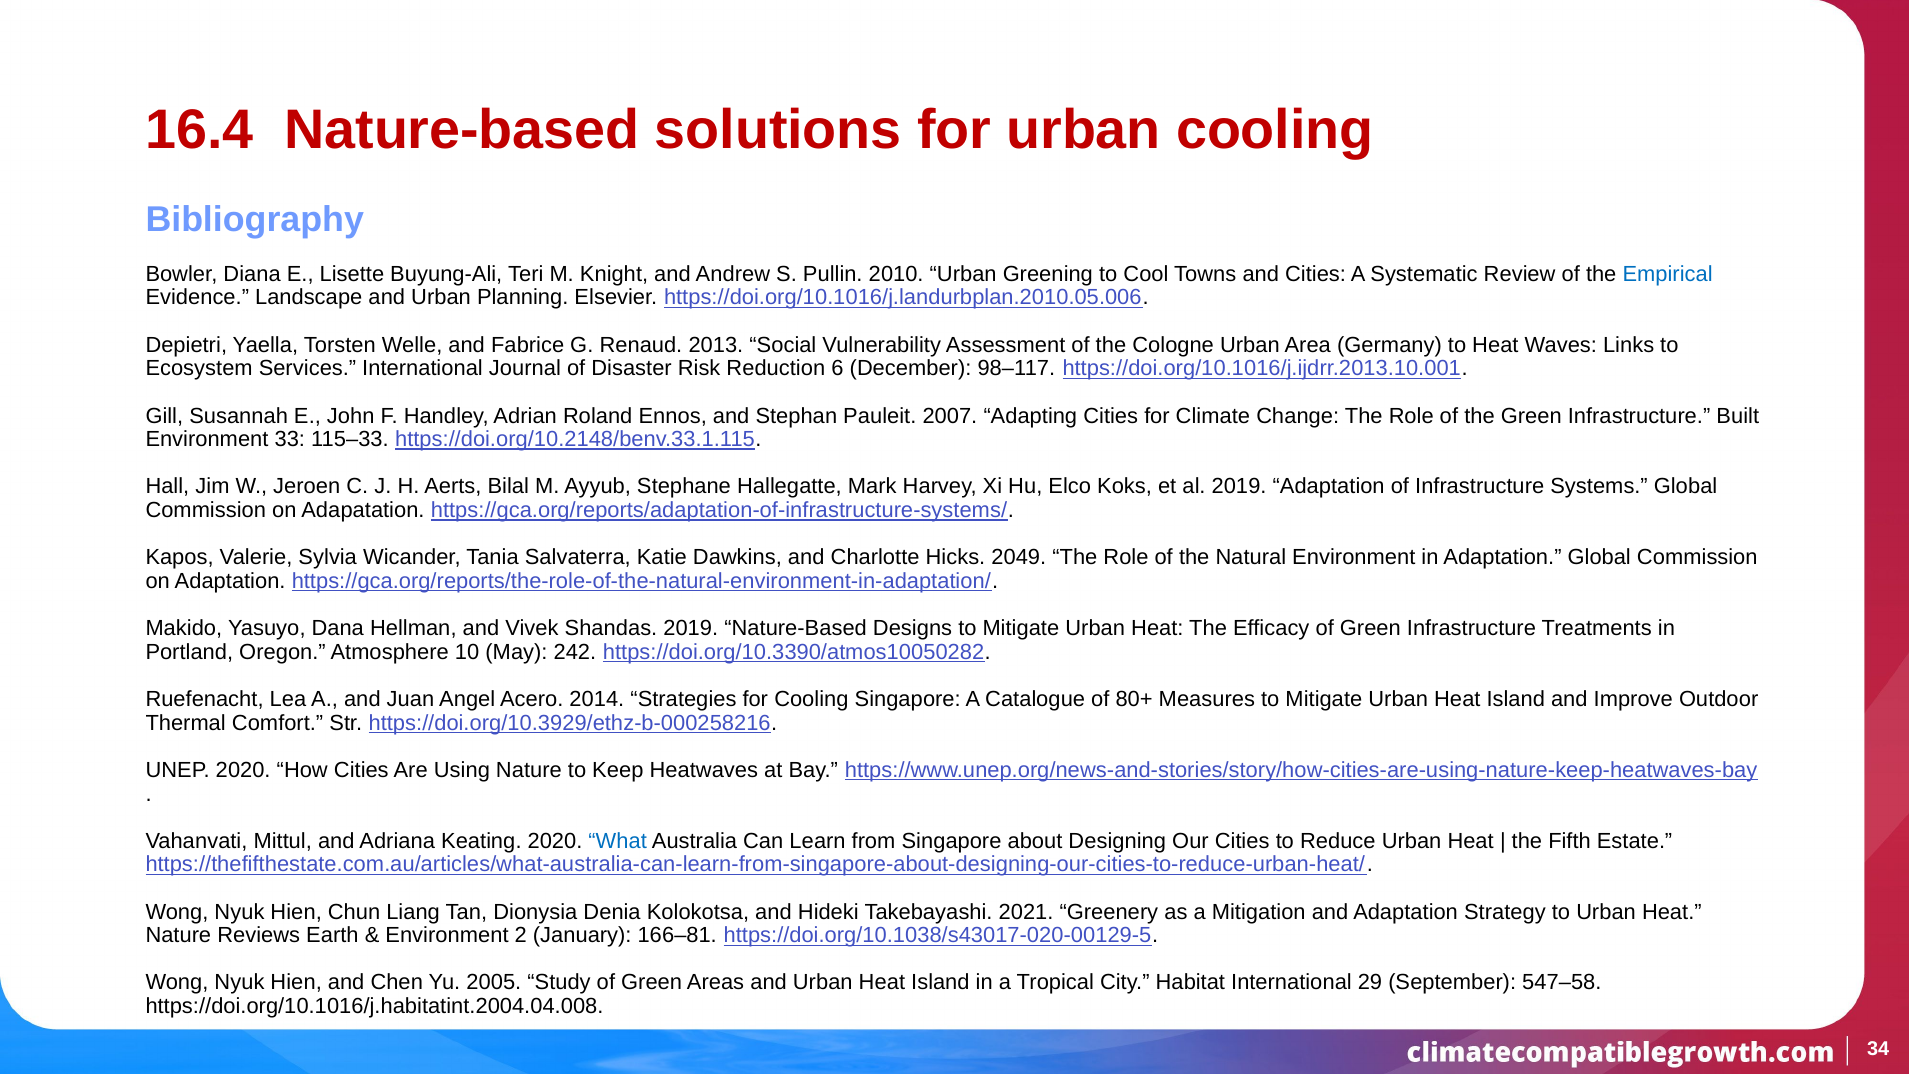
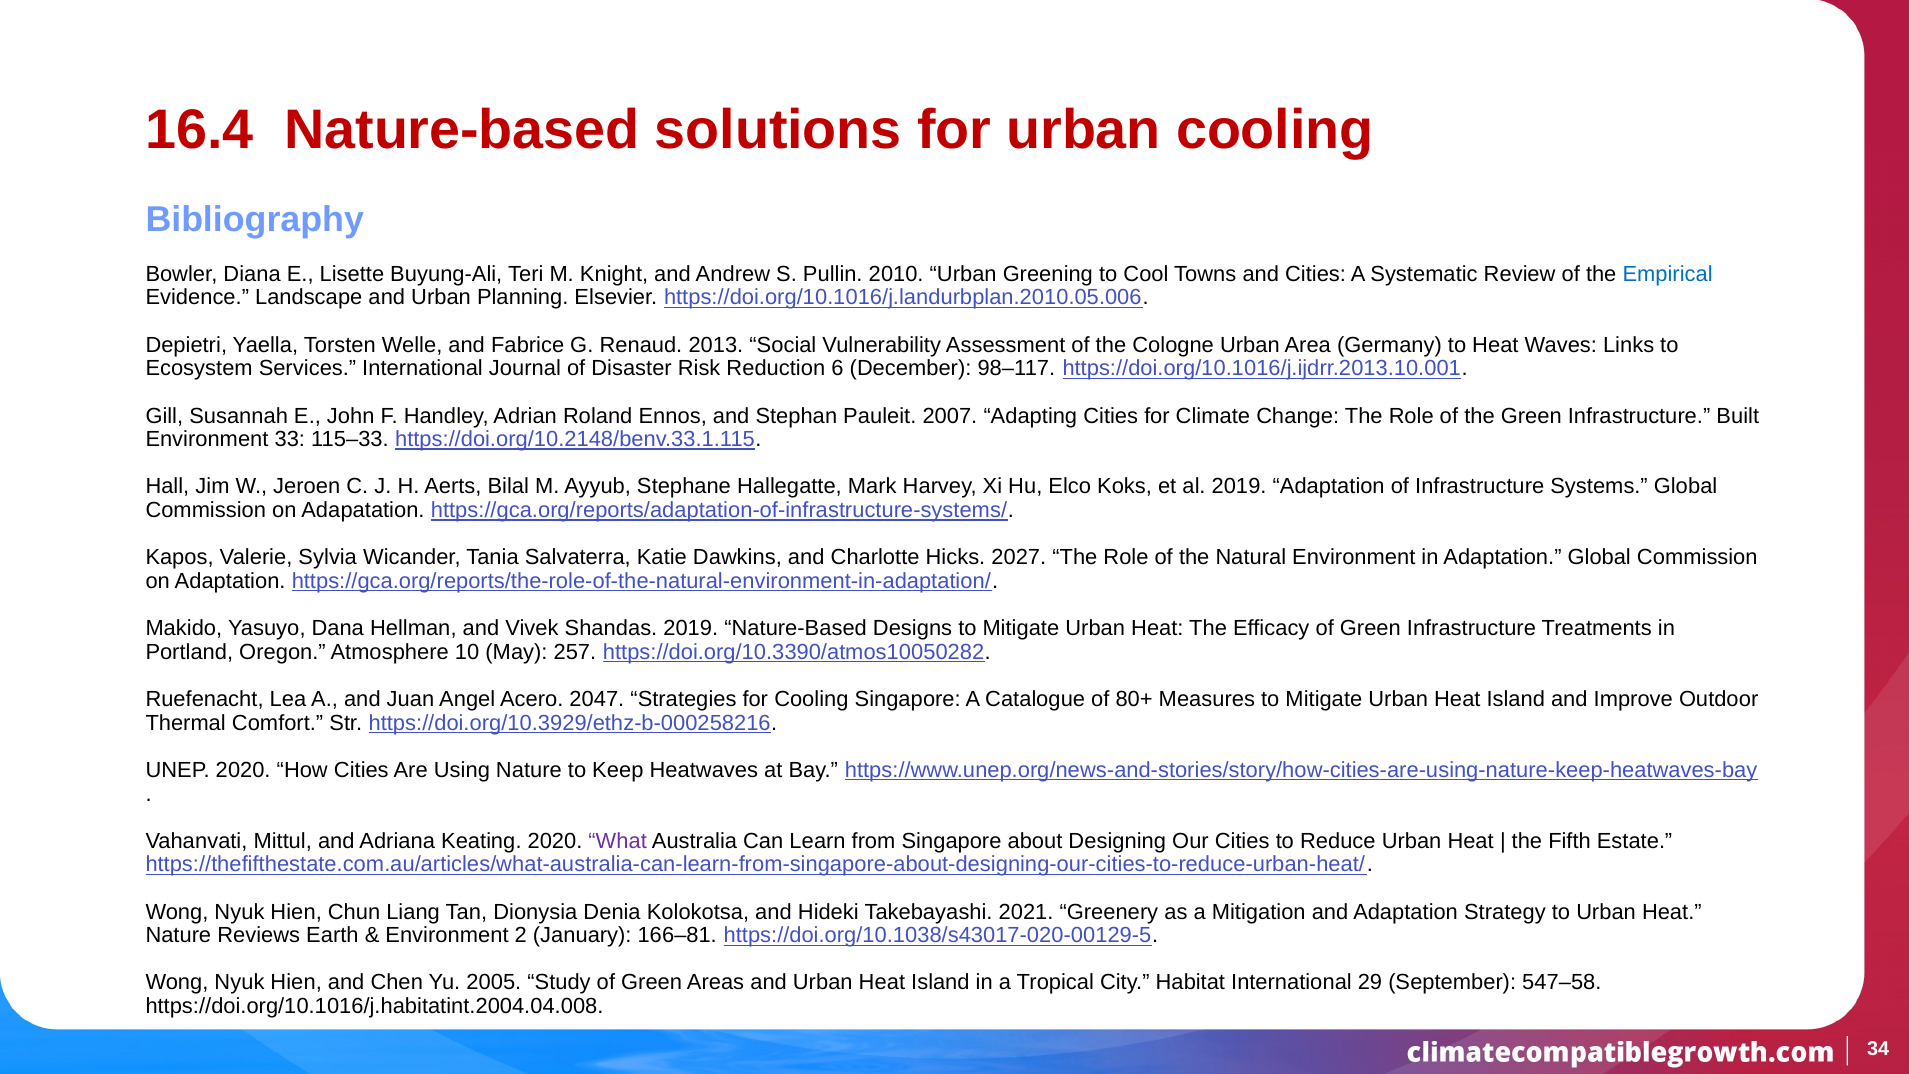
2049: 2049 -> 2027
242: 242 -> 257
2014: 2014 -> 2047
What colour: blue -> purple
